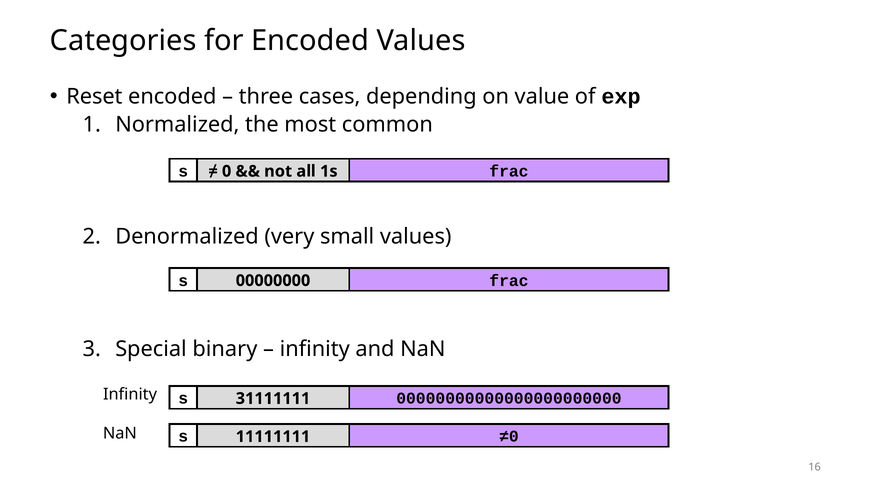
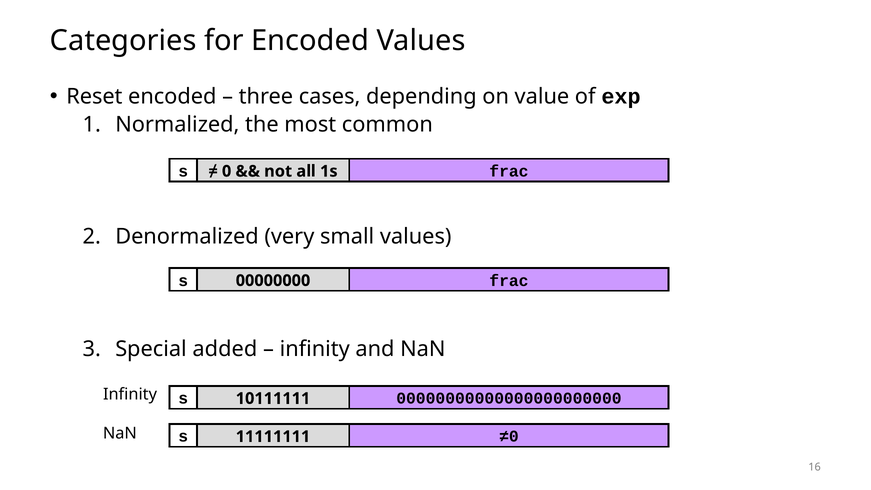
binary: binary -> added
31111111: 31111111 -> 10111111
